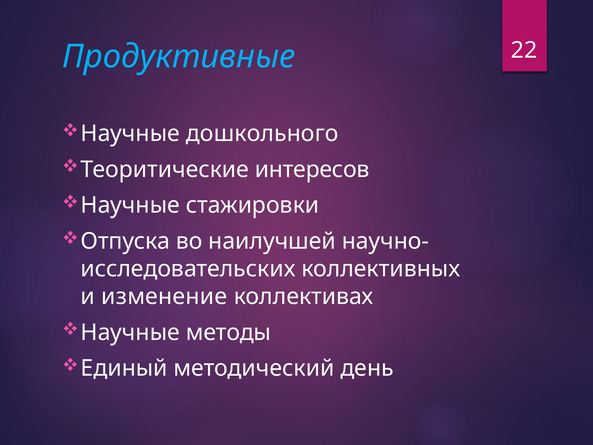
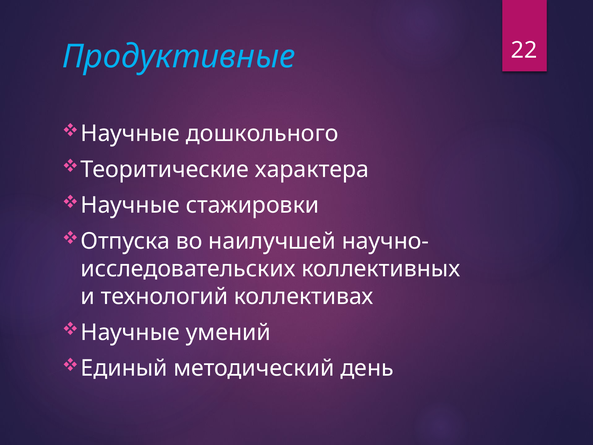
интересов: интересов -> характера
изменение: изменение -> технологий
методы: методы -> умений
